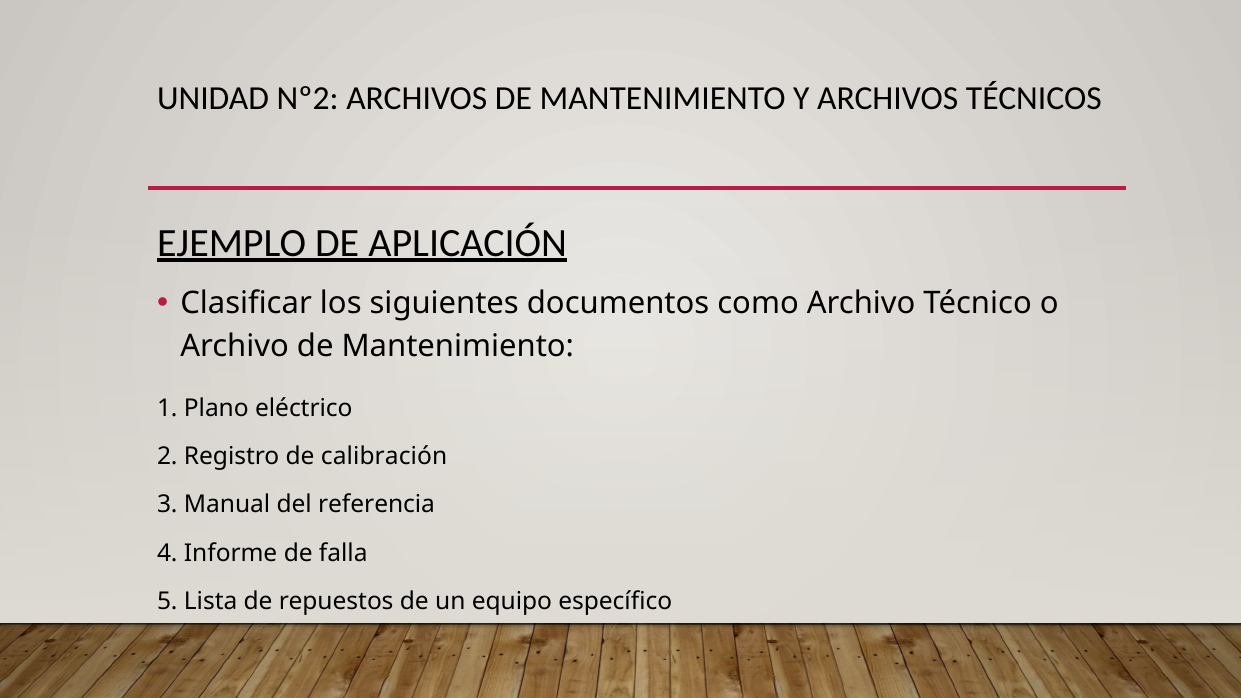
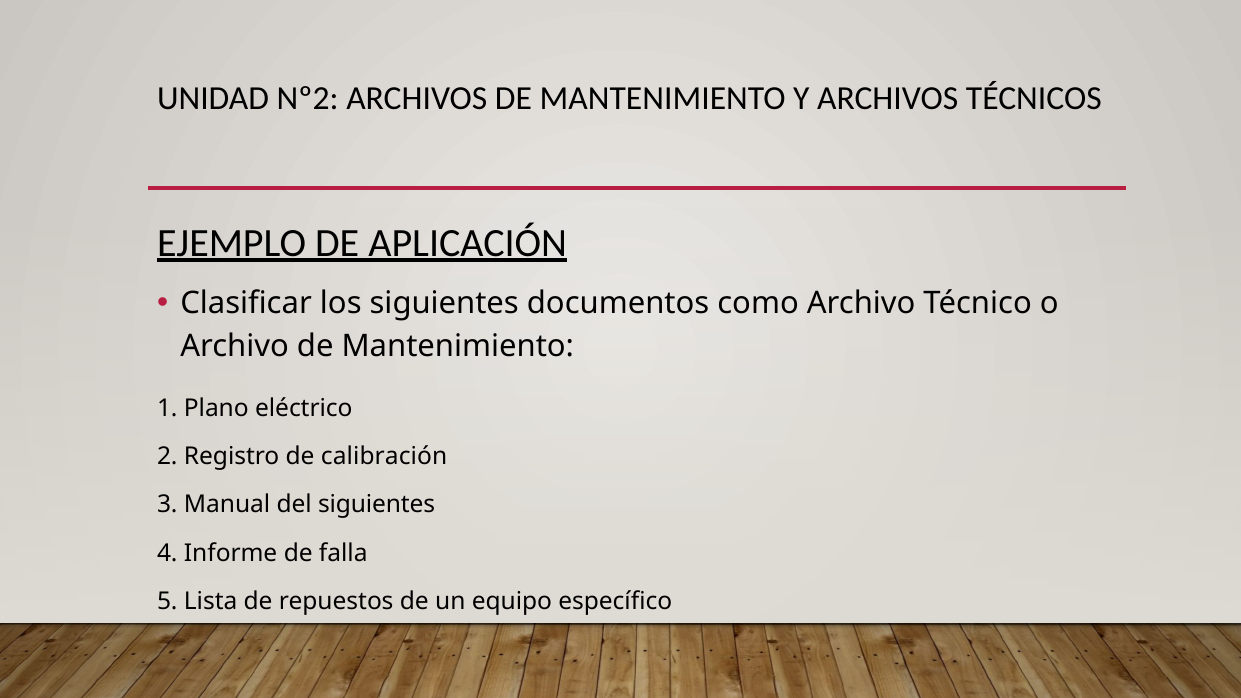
del referencia: referencia -> siguientes
